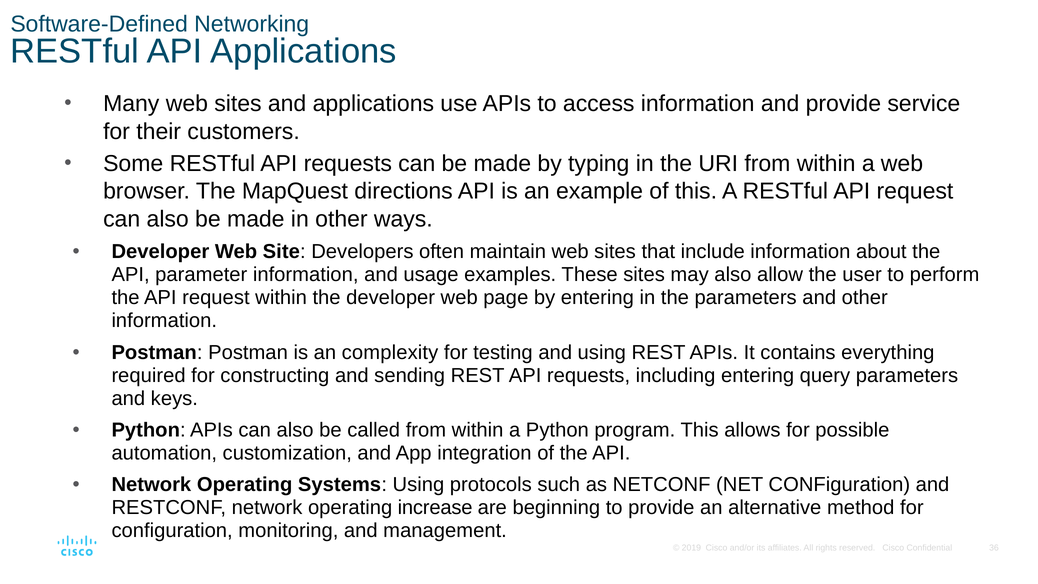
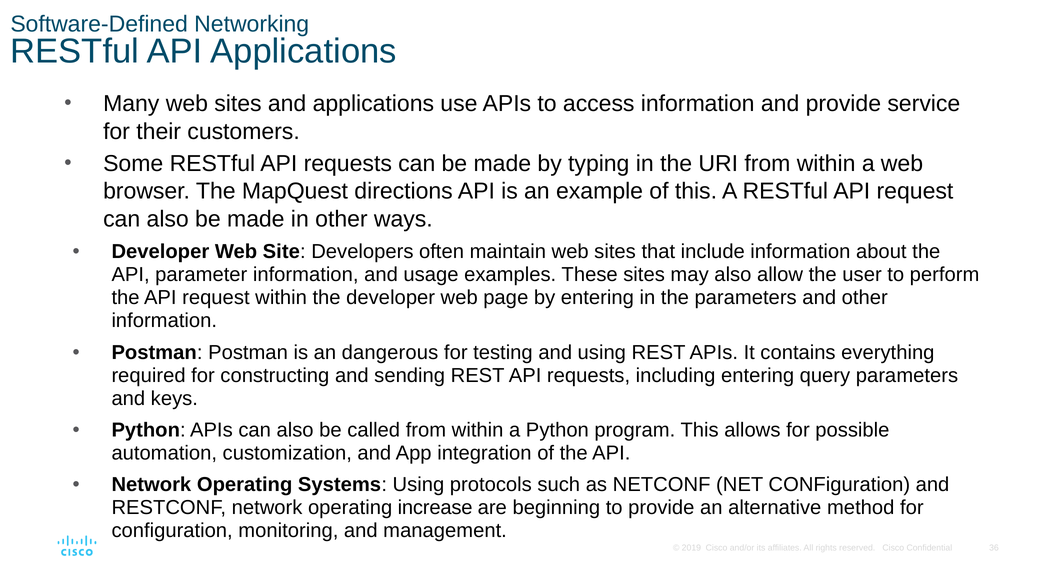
complexity: complexity -> dangerous
